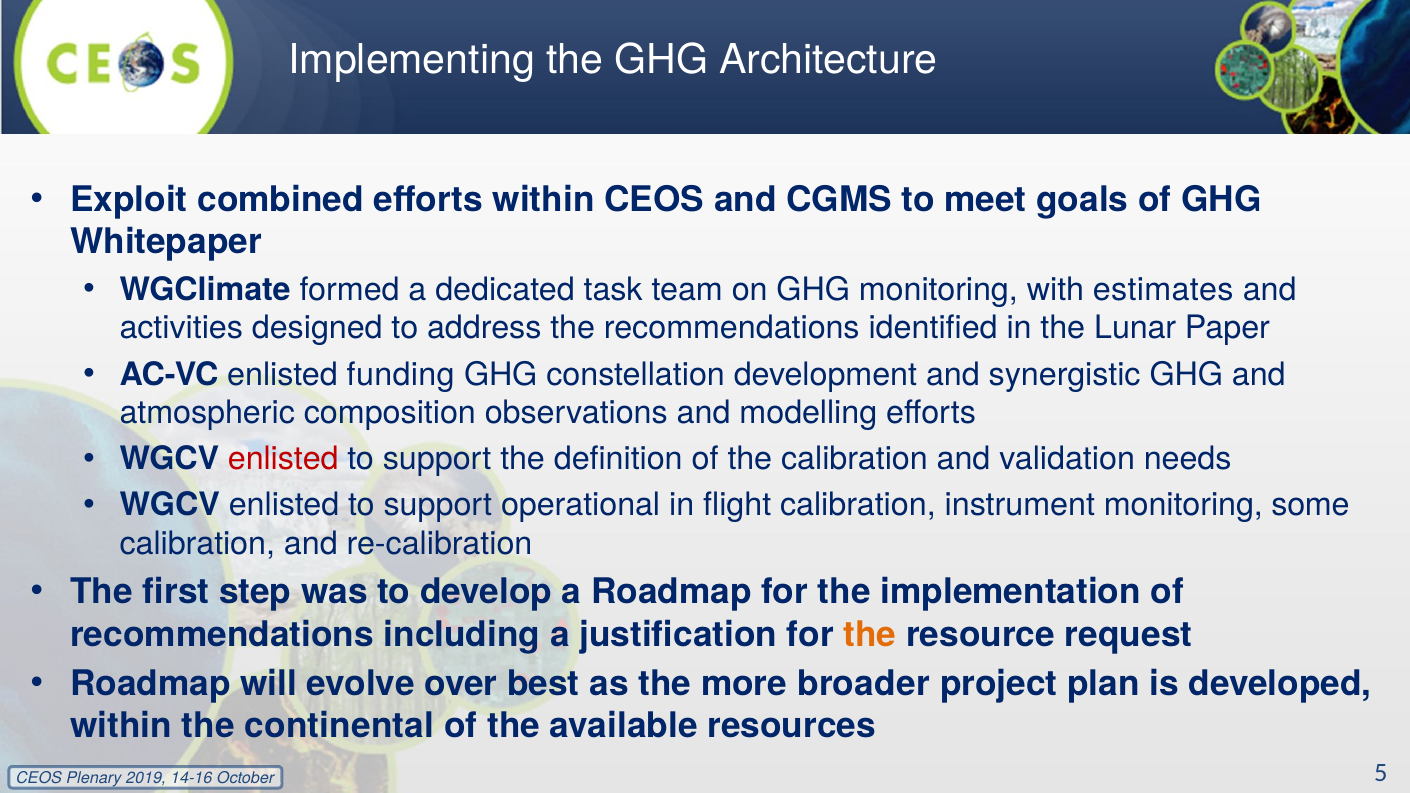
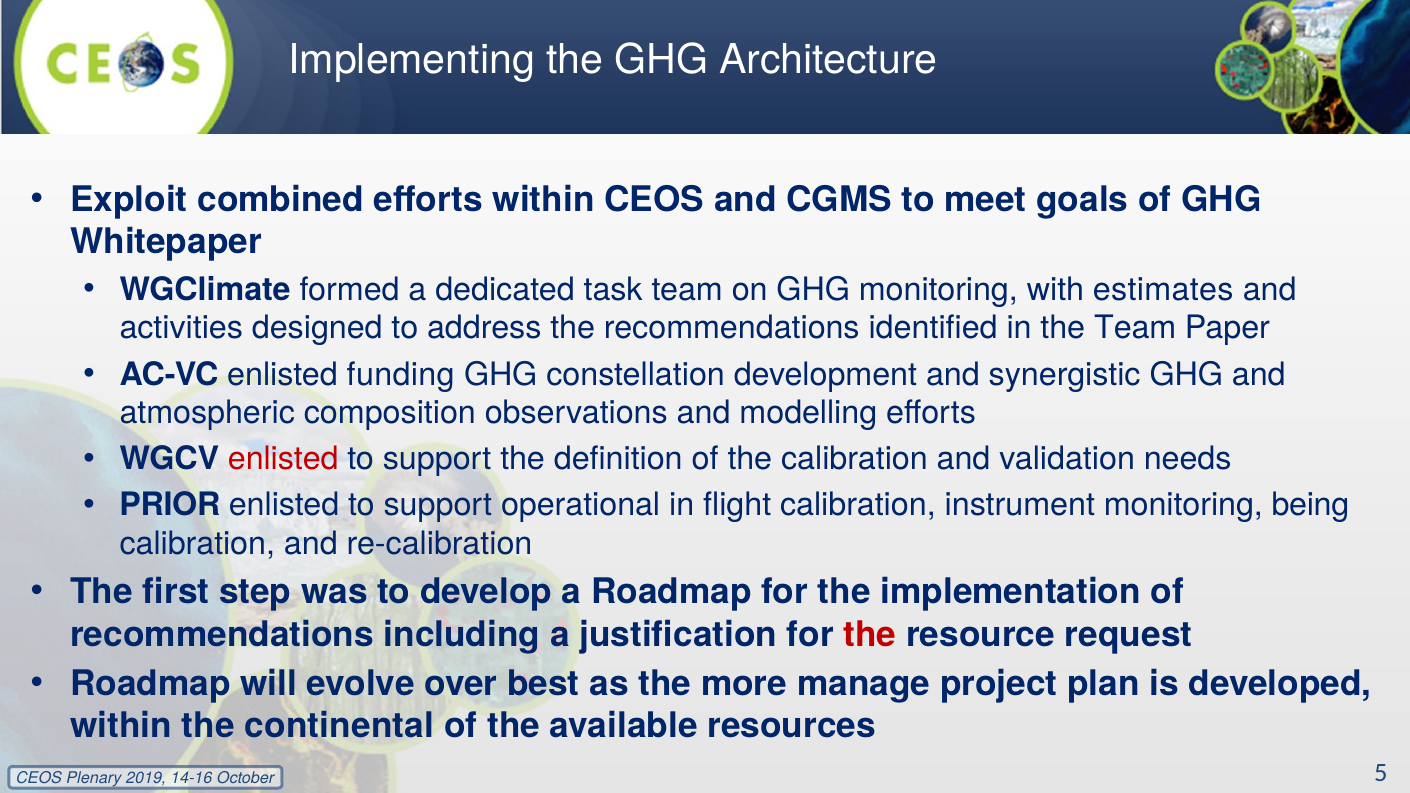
the Lunar: Lunar -> Team
WGCV at (170, 505): WGCV -> PRIOR
some: some -> being
the at (870, 635) colour: orange -> red
broader: broader -> manage
